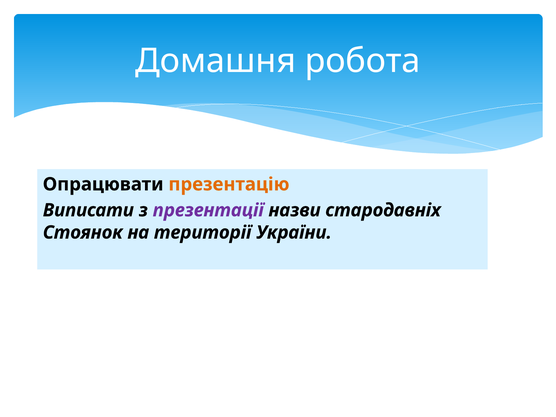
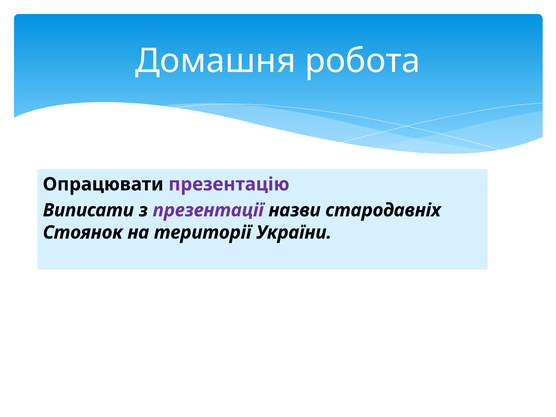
презентацію colour: orange -> purple
